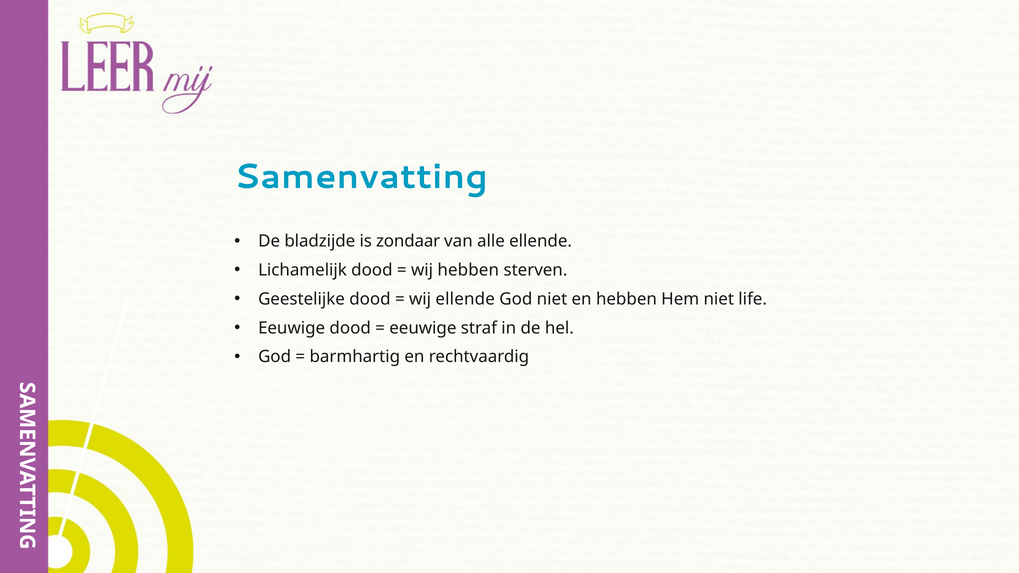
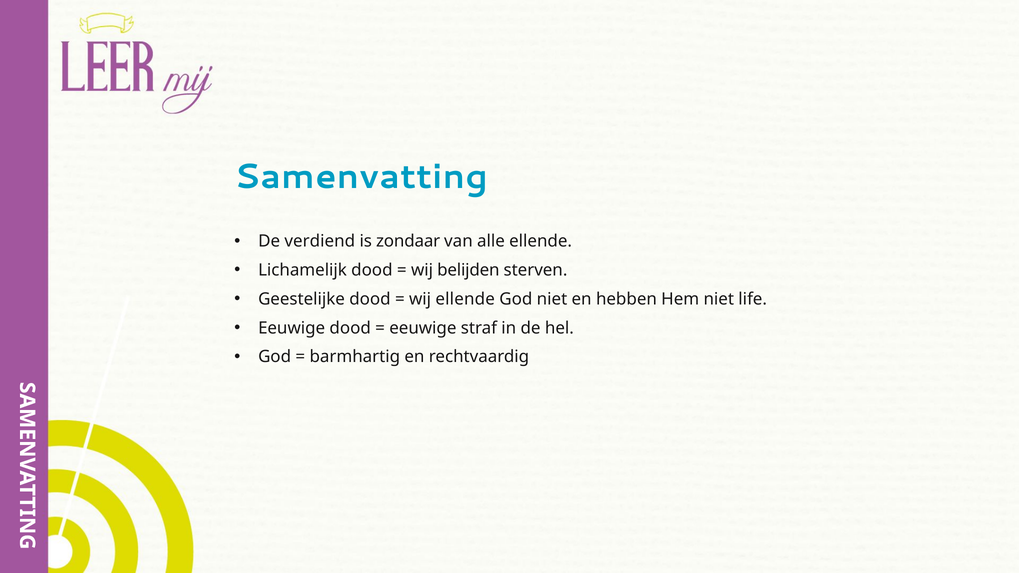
bladzijde: bladzijde -> verdiend
wij hebben: hebben -> belijden
